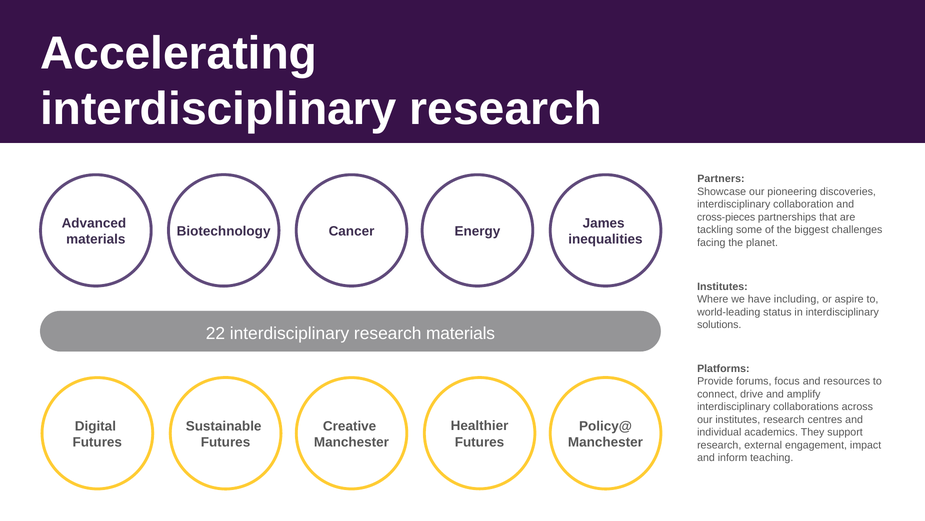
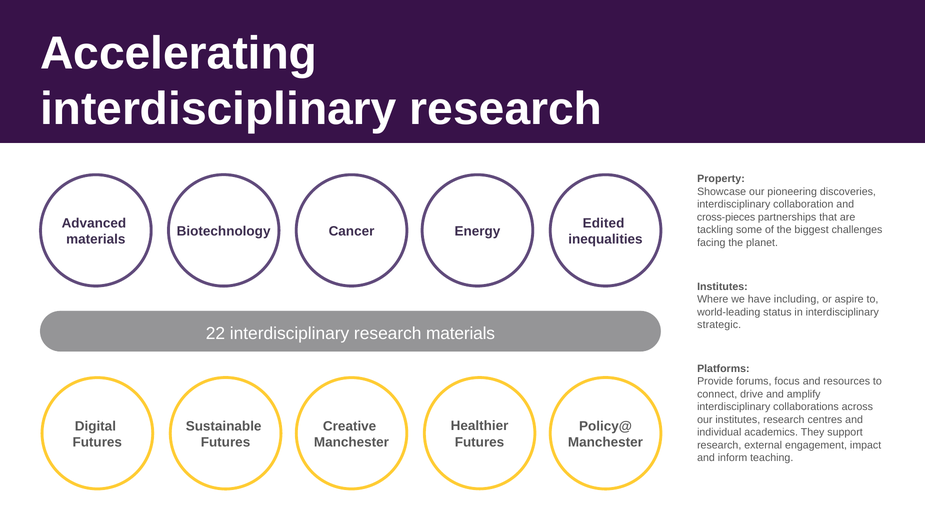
Partners: Partners -> Property
James: James -> Edited
solutions: solutions -> strategic
